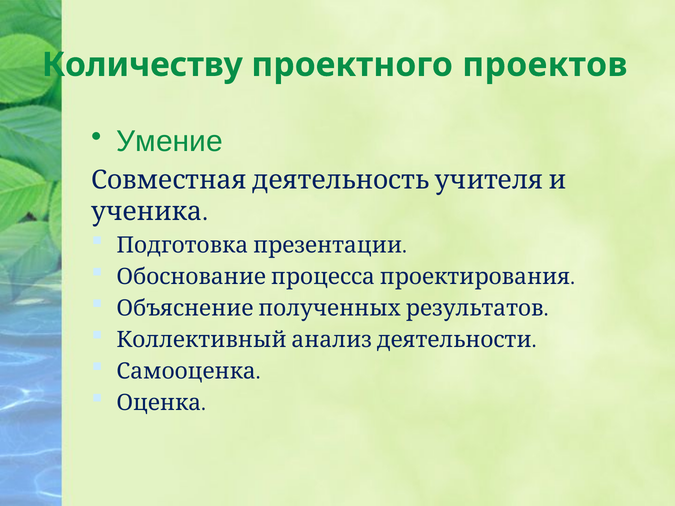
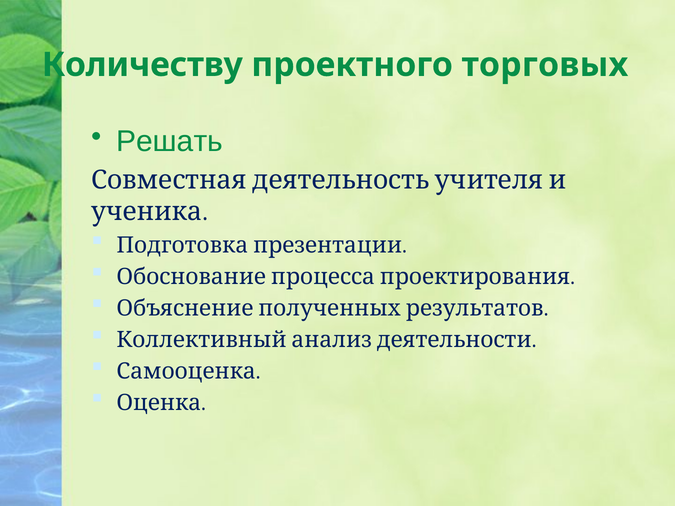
проектов: проектов -> торговых
Умение: Умение -> Решать
